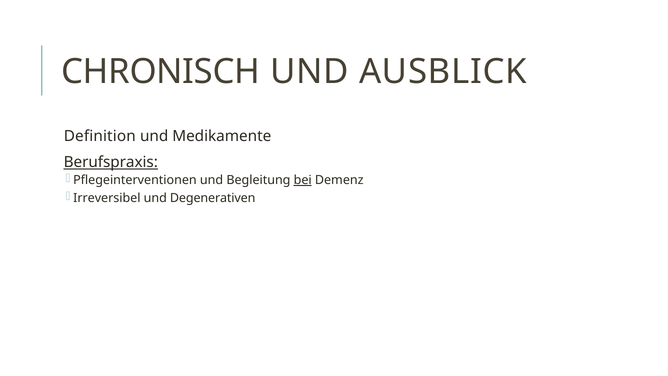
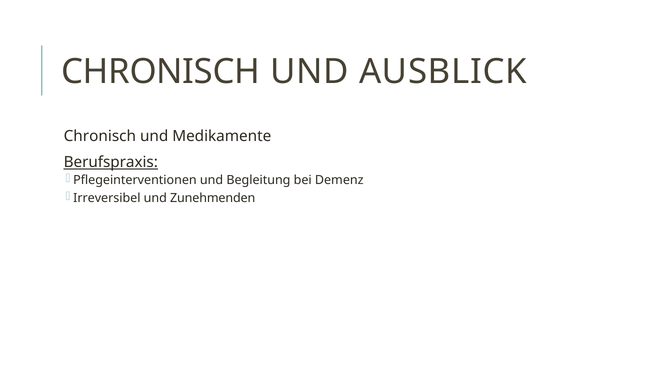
Definition at (100, 136): Definition -> Chronisch
bei underline: present -> none
Degenerativen: Degenerativen -> Zunehmenden
